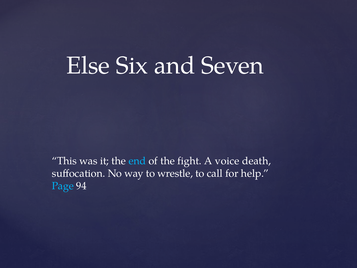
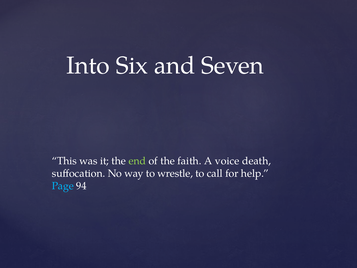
Else: Else -> Into
end colour: light blue -> light green
fight: fight -> faith
